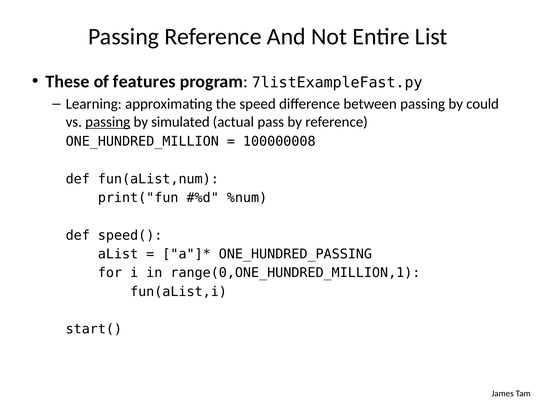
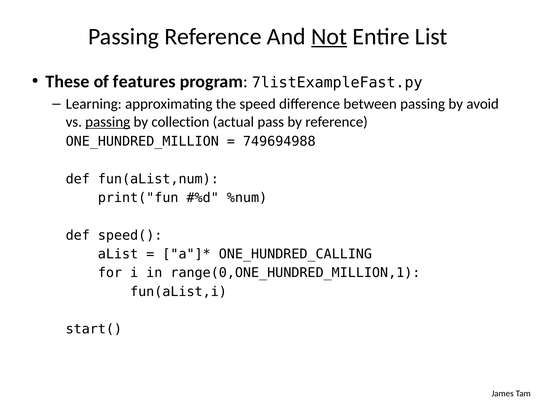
Not underline: none -> present
could: could -> avoid
simulated: simulated -> collection
100000008: 100000008 -> 749694988
ONE_HUNDRED_PASSING: ONE_HUNDRED_PASSING -> ONE_HUNDRED_CALLING
